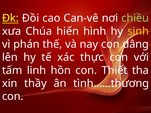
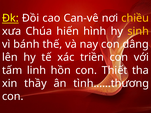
chiều colour: light green -> yellow
phán: phán -> bánh
thực: thực -> triền
